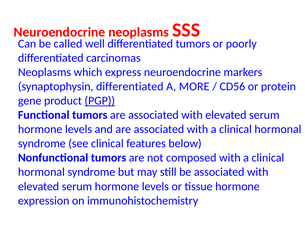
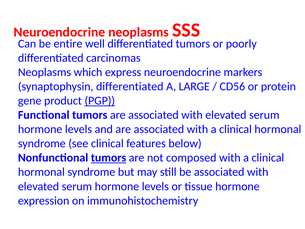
called: called -> entire
MORE: MORE -> LARGE
tumors at (109, 158) underline: none -> present
